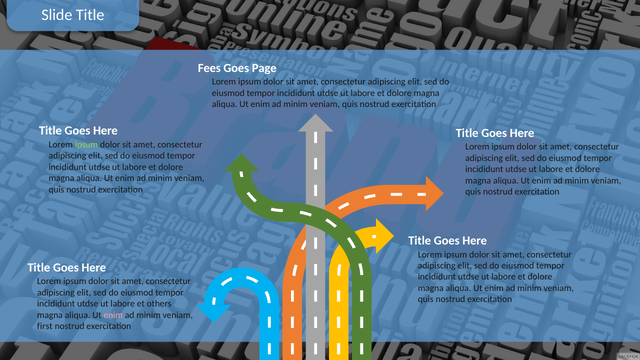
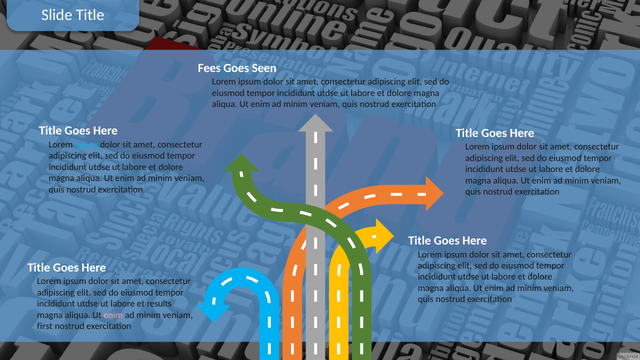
Page: Page -> Seen
ipsum at (86, 145) colour: light green -> light blue
others: others -> results
